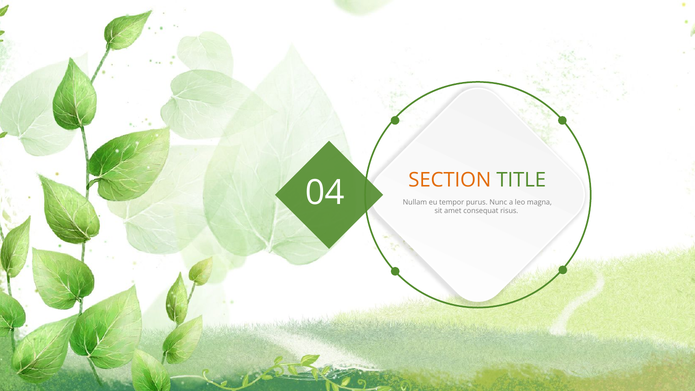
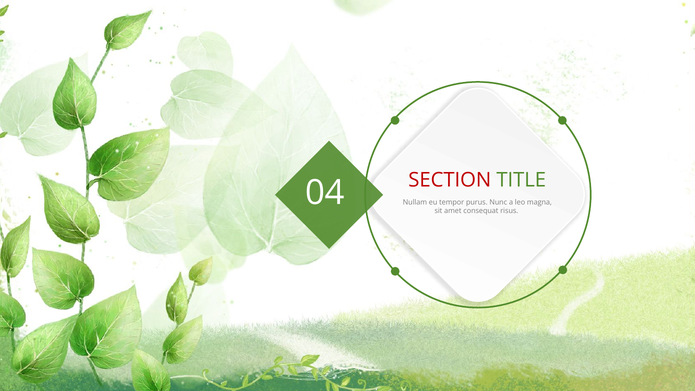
SECTION colour: orange -> red
